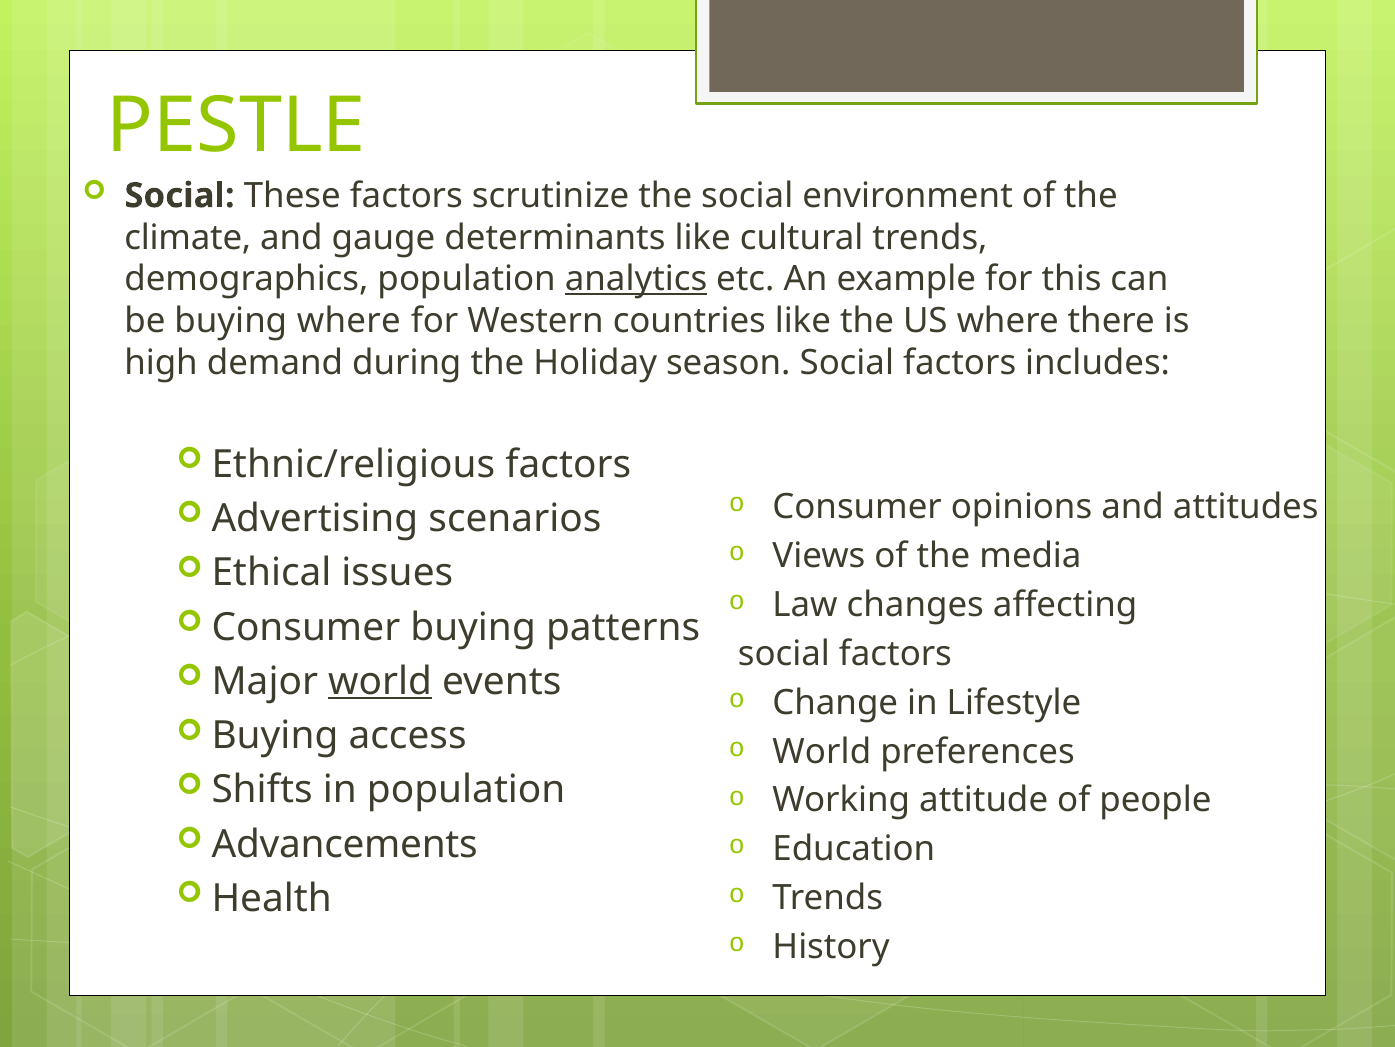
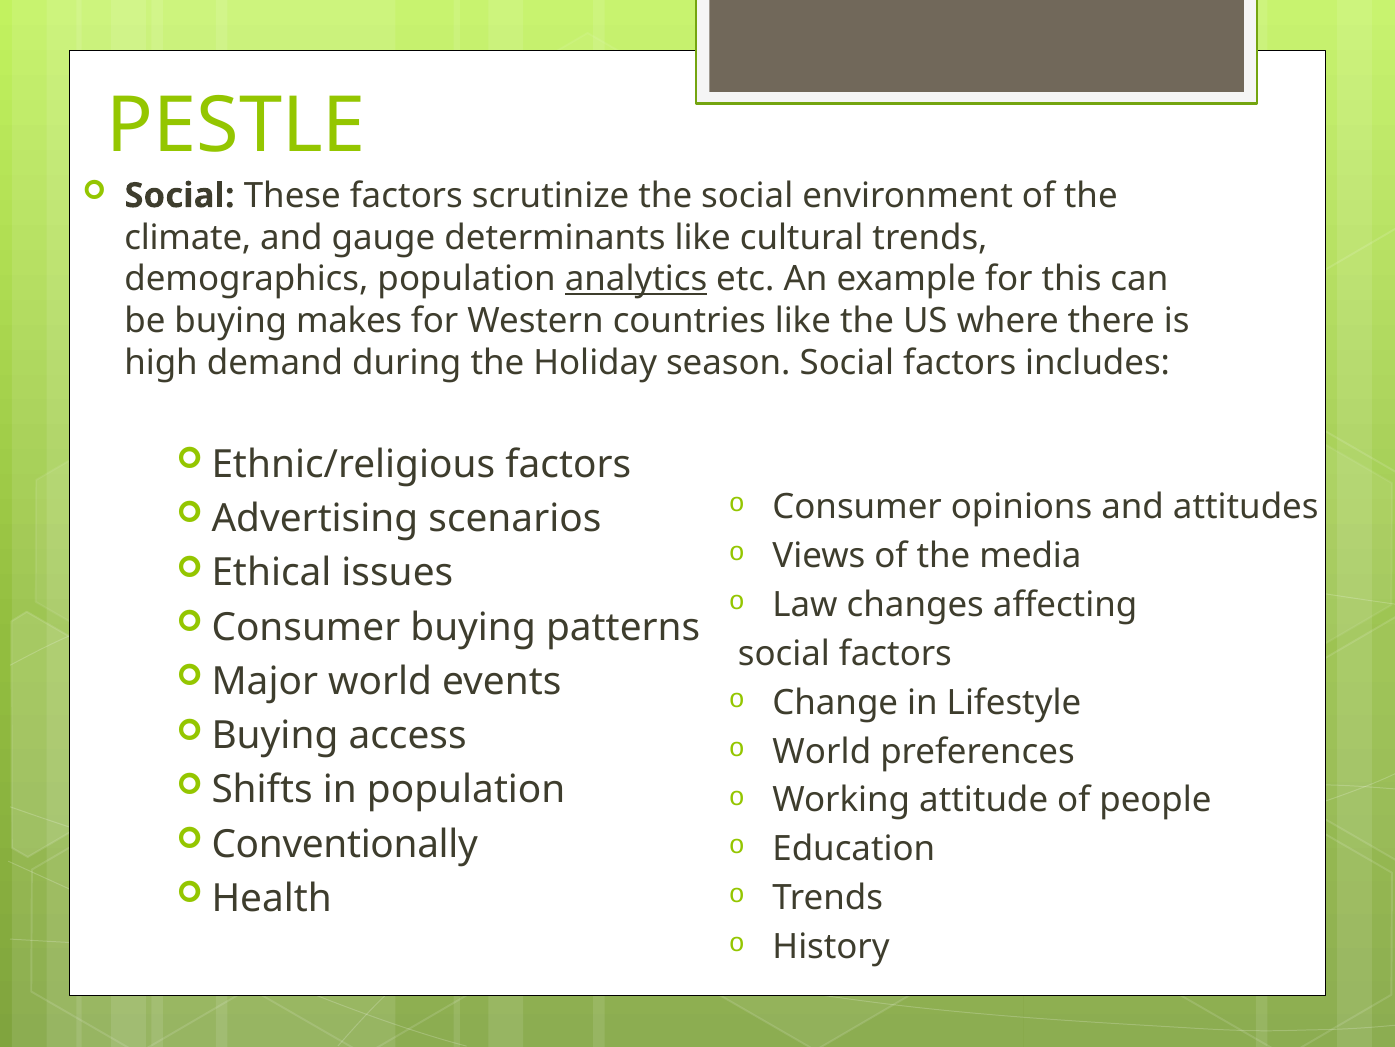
buying where: where -> makes
world at (380, 681) underline: present -> none
Advancements: Advancements -> Conventionally
